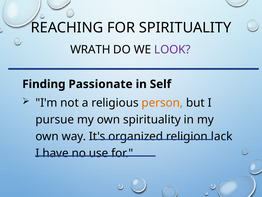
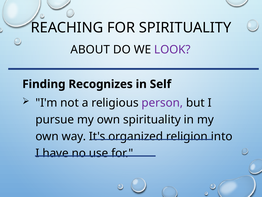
WRATH: WRATH -> ABOUT
Passionate: Passionate -> Recognizes
person colour: orange -> purple
lack: lack -> into
